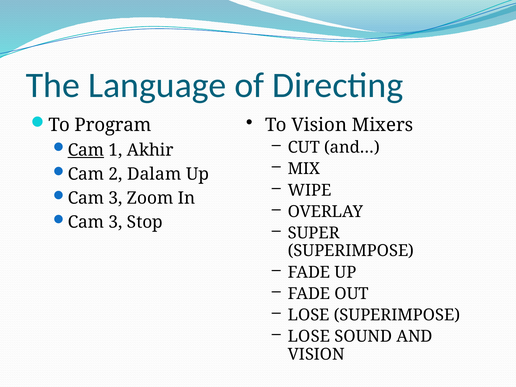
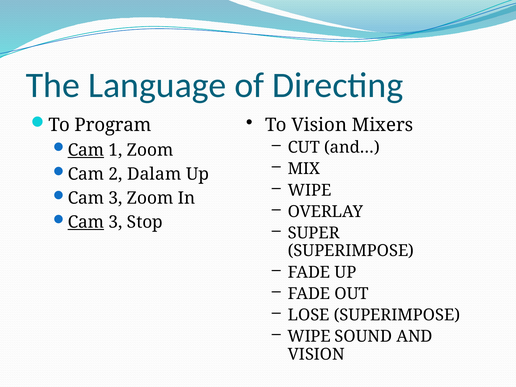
1 Akhir: Akhir -> Zoom
Cam at (86, 222) underline: none -> present
LOSE at (309, 337): LOSE -> WIPE
